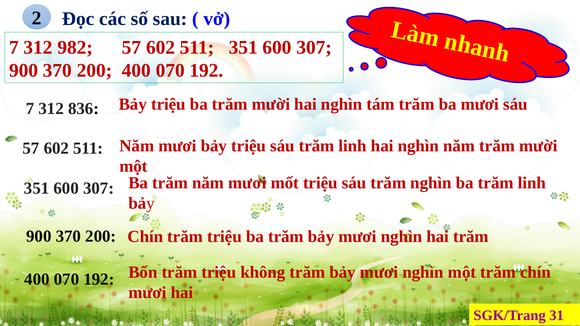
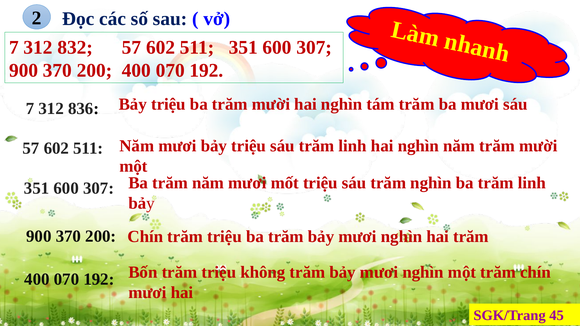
982: 982 -> 832
31: 31 -> 45
